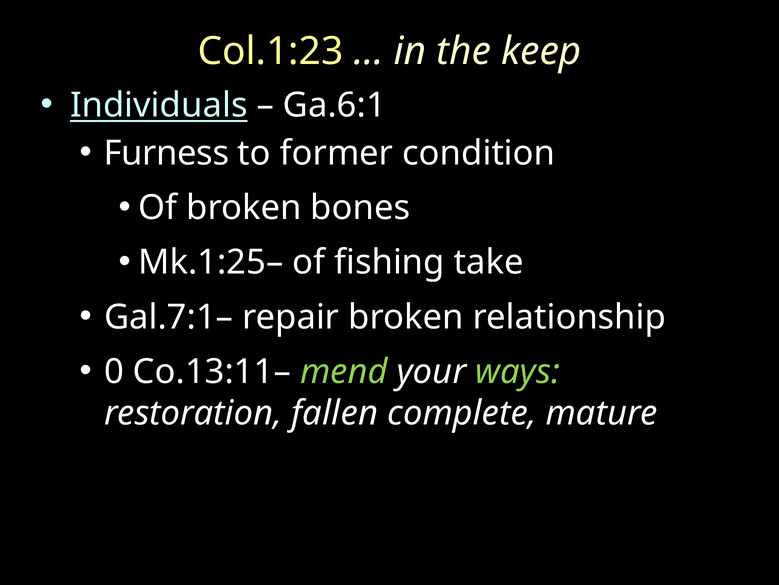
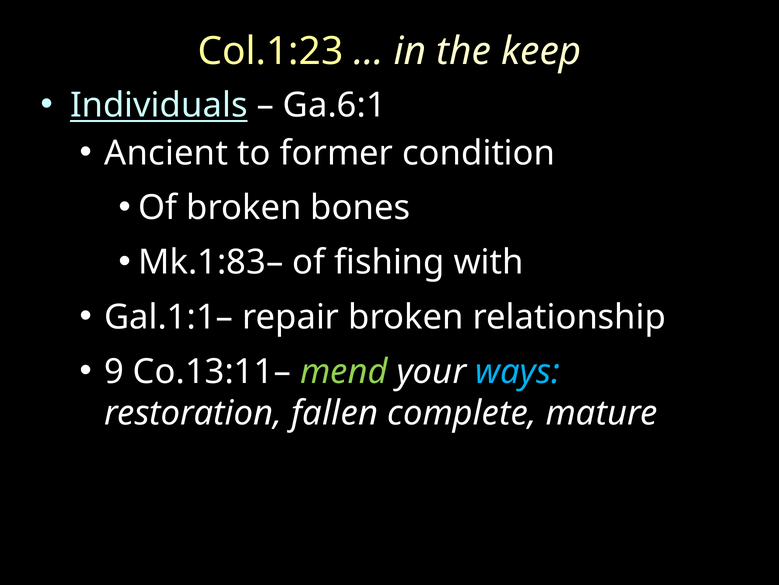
Furness: Furness -> Ancient
Mk.1:25–: Mk.1:25– -> Mk.1:83–
take: take -> with
Gal.7:1–: Gal.7:1– -> Gal.1:1–
0: 0 -> 9
ways colour: light green -> light blue
